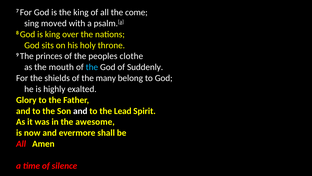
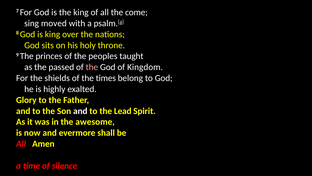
clothe: clothe -> taught
mouth: mouth -> passed
the at (92, 67) colour: light blue -> pink
Suddenly: Suddenly -> Kingdom
many: many -> times
